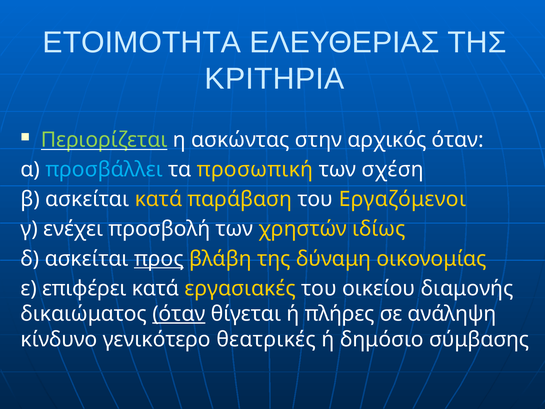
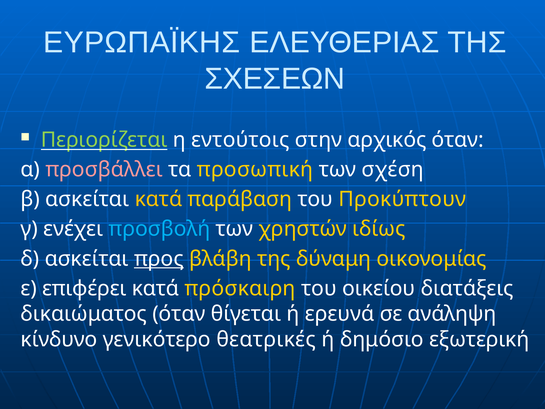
ΕΤΟΙΜΟΤΗΤΑ: ΕΤΟΙΜΟΤΗΤΑ -> ΕΥΡΩΠΑΪΚΗΣ
ΚΡΙΤΗΡΙΑ: ΚΡΙΤΗΡΙΑ -> ΣΧΕΣΕΩΝ
ασκώντας: ασκώντας -> εντούτοις
προσβάλλει colour: light blue -> pink
Εργαζόμενοι: Εργαζόμενοι -> Προκύπτουν
προσβολή colour: white -> light blue
εργασιακές: εργασιακές -> πρόσκαιρη
διαμονής: διαμονής -> διατάξεις
όταν at (179, 314) underline: present -> none
πλήρες: πλήρες -> ερευνά
σύμβασης: σύμβασης -> εξωτερική
